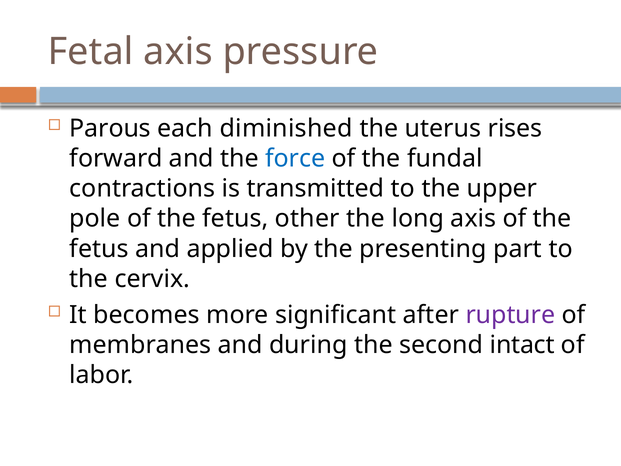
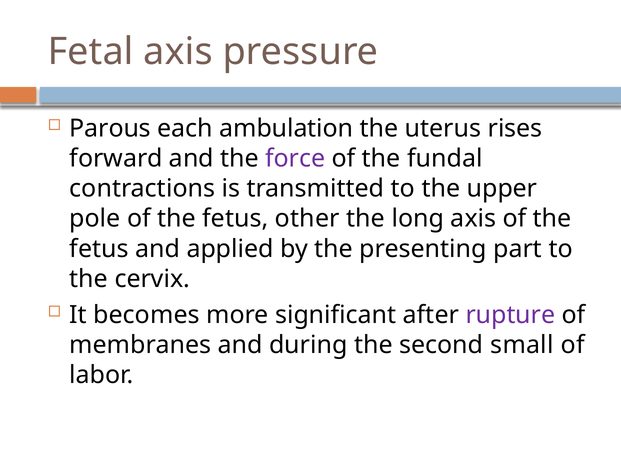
diminished: diminished -> ambulation
force colour: blue -> purple
intact: intact -> small
